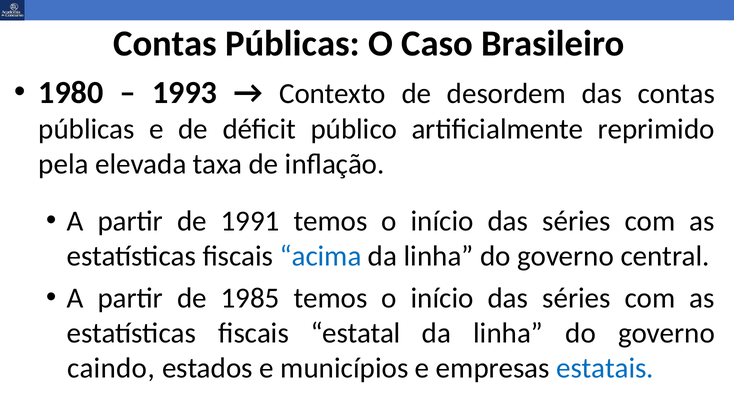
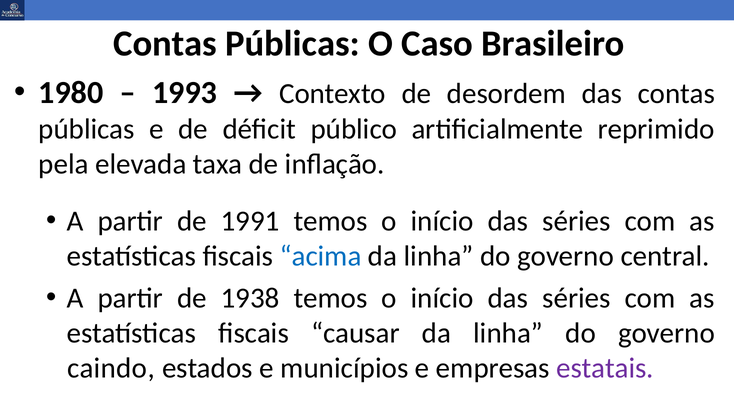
1985: 1985 -> 1938
estatal: estatal -> causar
estatais colour: blue -> purple
